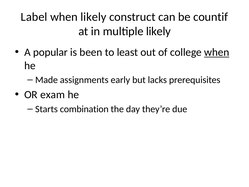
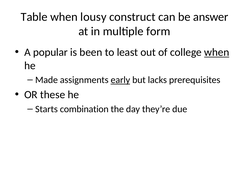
Label: Label -> Table
when likely: likely -> lousy
countif: countif -> answer
multiple likely: likely -> form
early underline: none -> present
exam: exam -> these
